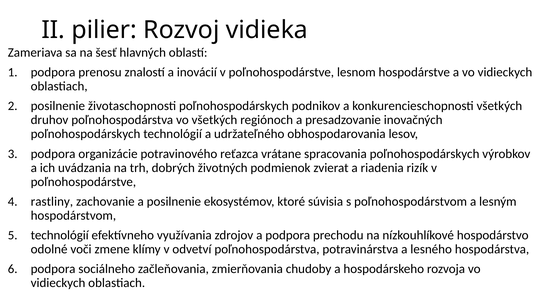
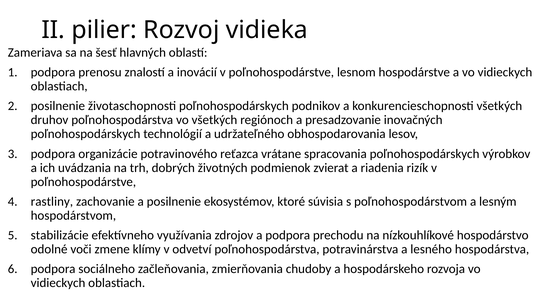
technológií at (60, 235): technológií -> stabilizácie
